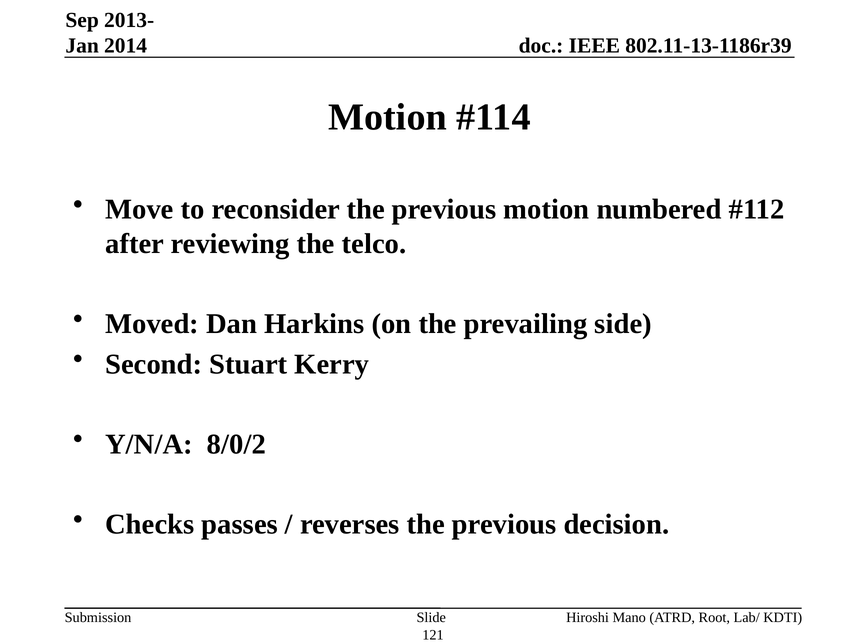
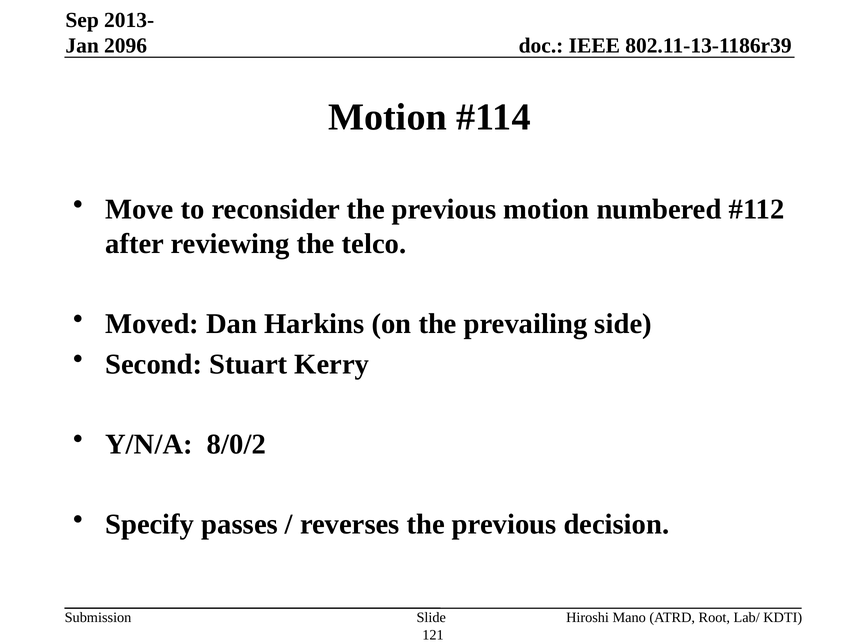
2014: 2014 -> 2096
Checks: Checks -> Specify
